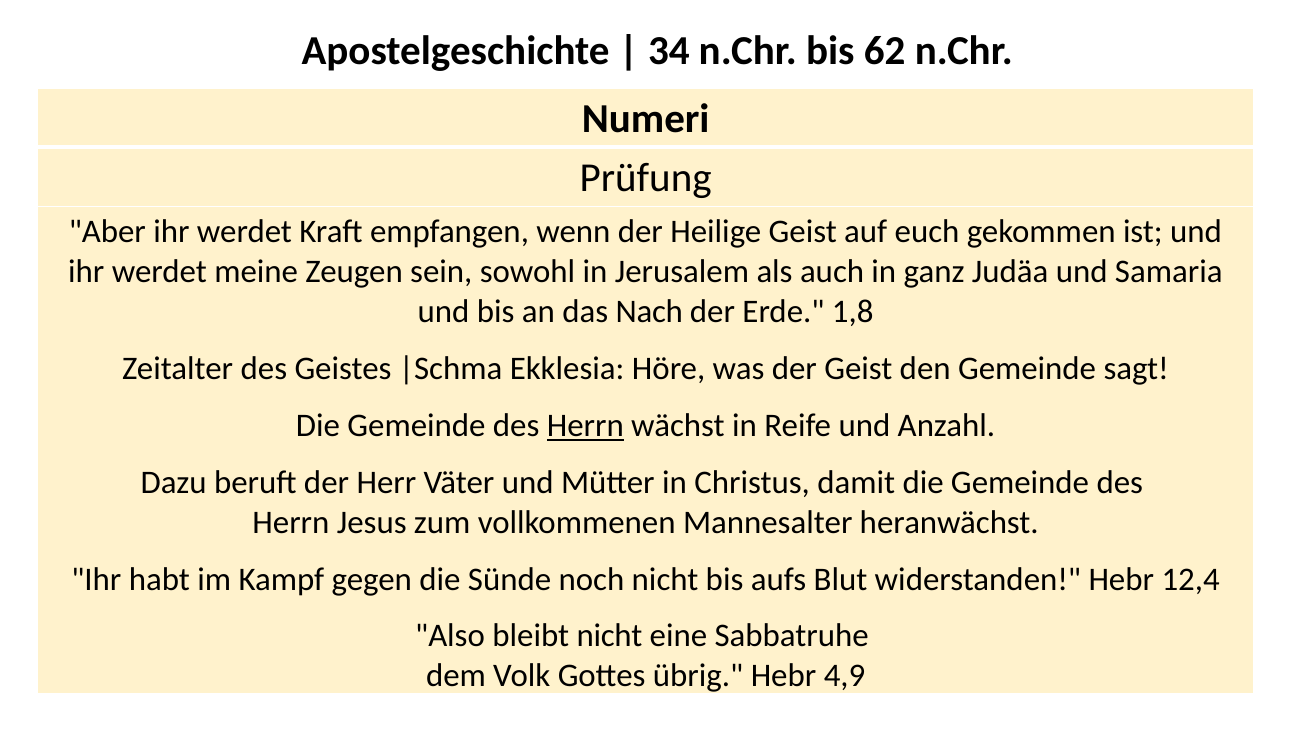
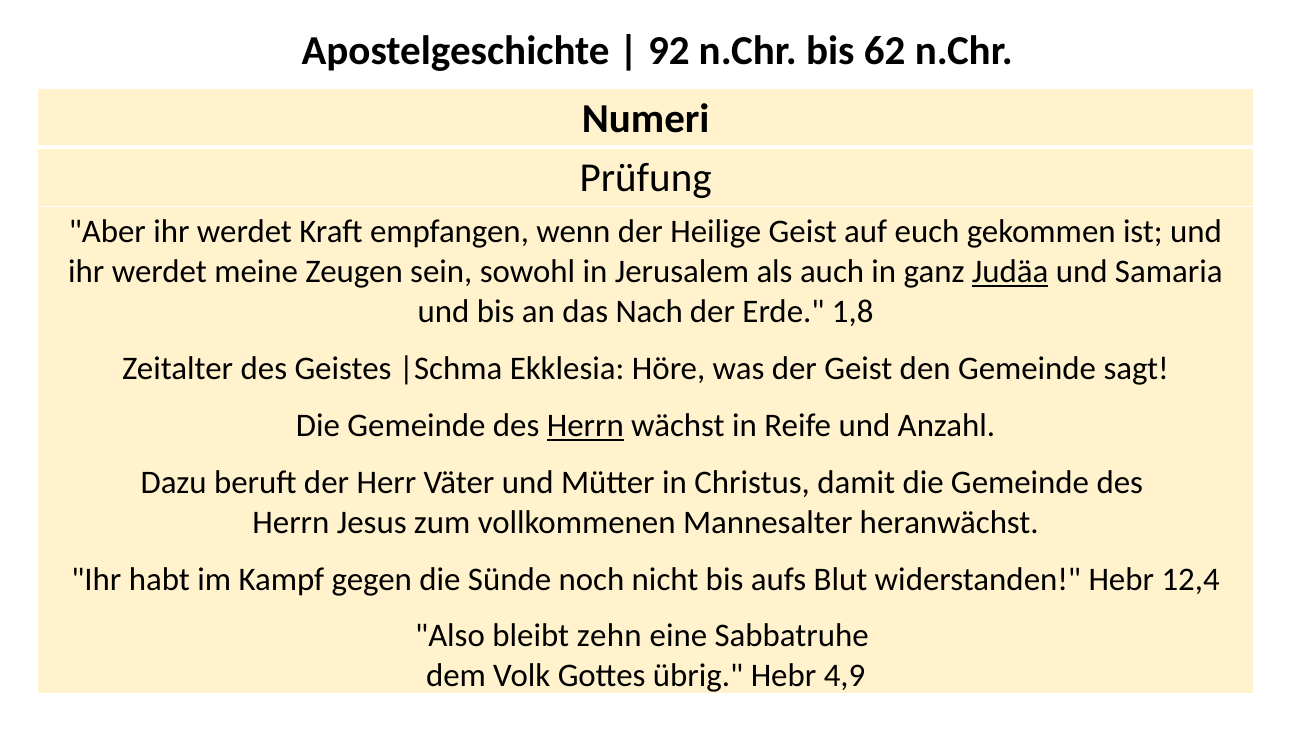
34: 34 -> 92
Judäa underline: none -> present
bleibt nicht: nicht -> zehn
